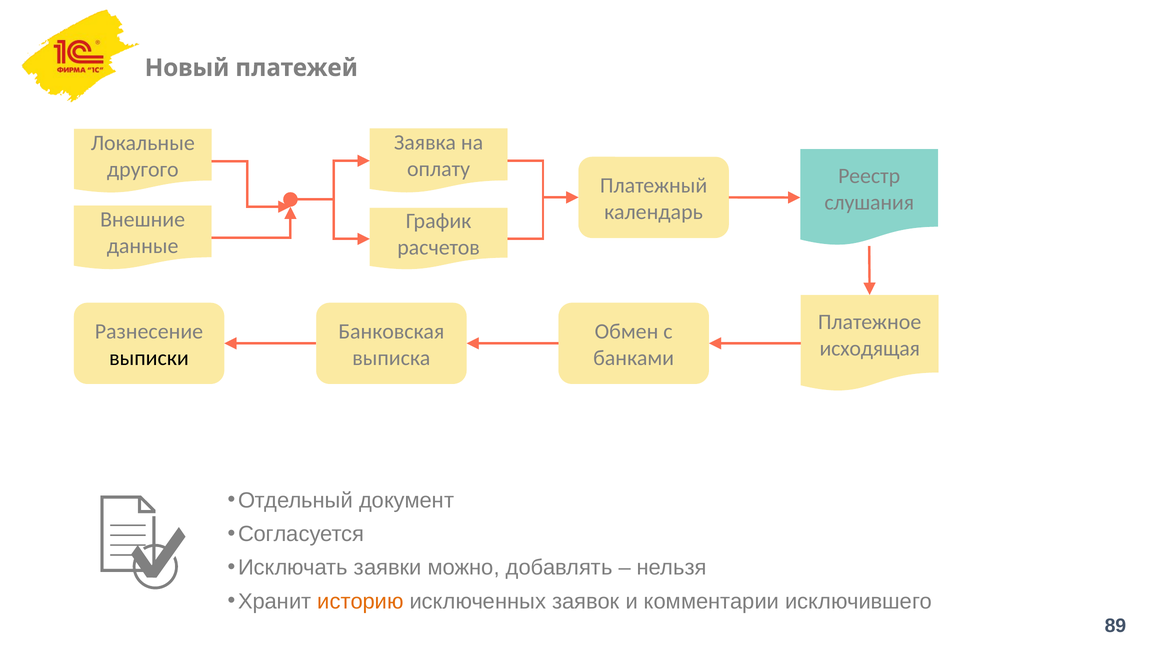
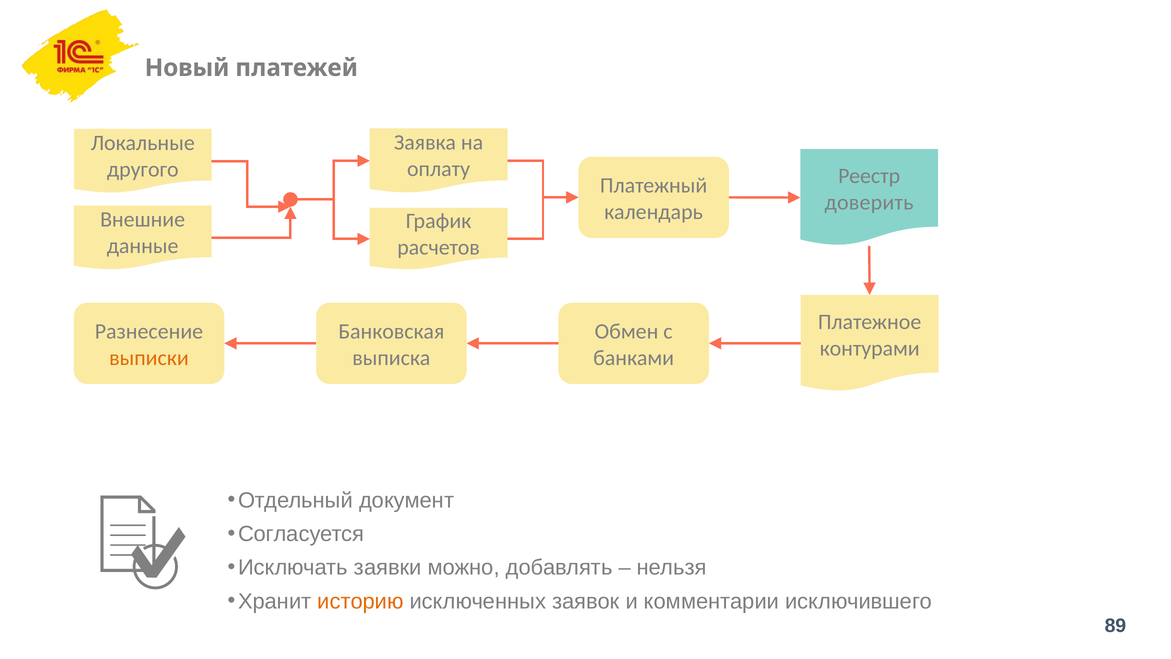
слушания: слушания -> доверить
исходящая: исходящая -> контурами
выписки colour: black -> orange
